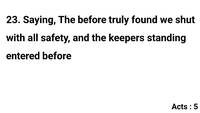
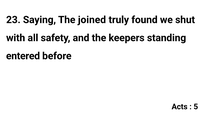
The before: before -> joined
